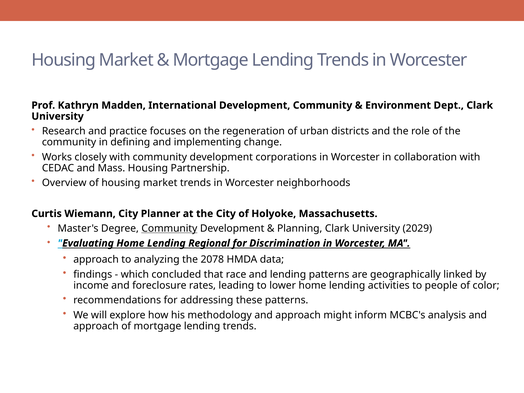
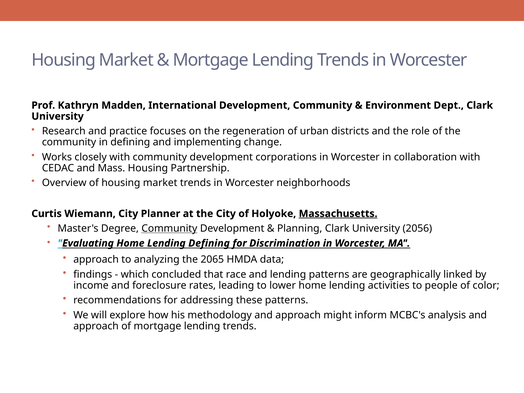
Massachusetts underline: none -> present
2029: 2029 -> 2056
Lending Regional: Regional -> Defining
2078: 2078 -> 2065
